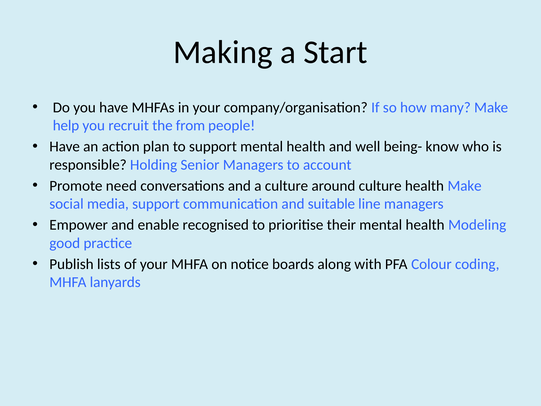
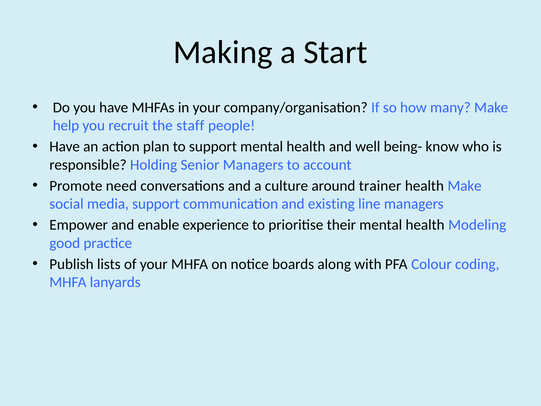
from: from -> staff
around culture: culture -> trainer
suitable: suitable -> existing
recognised: recognised -> experience
